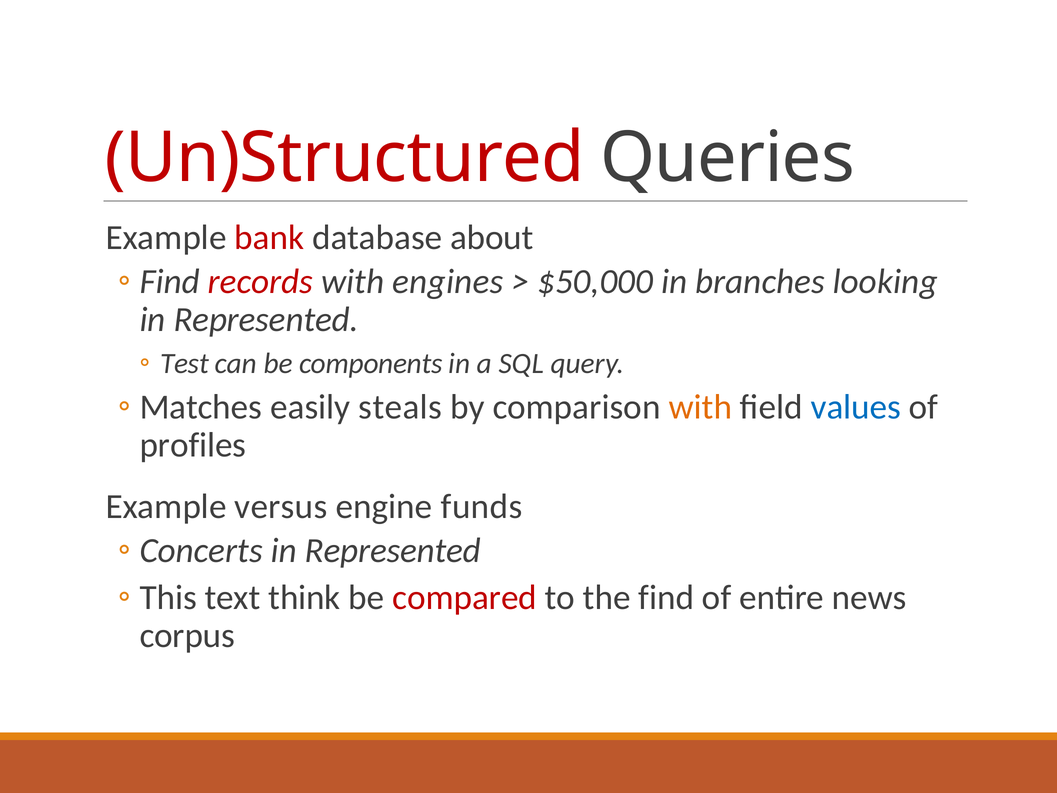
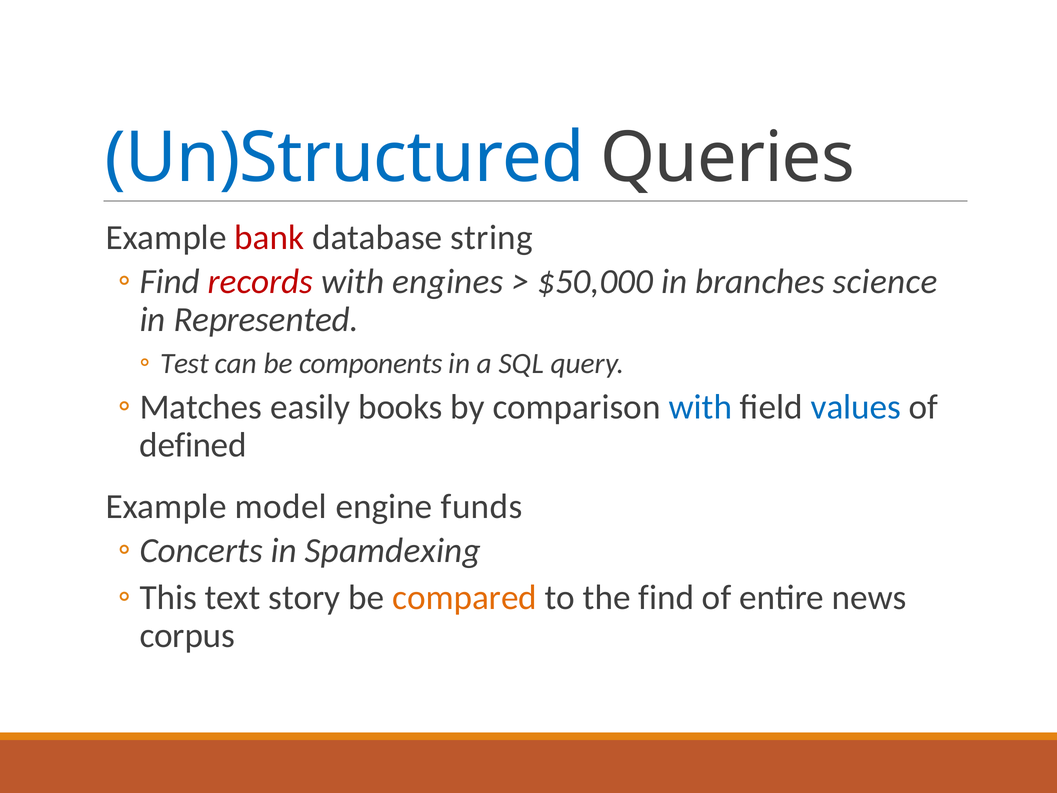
Un)Structured colour: red -> blue
about: about -> string
looking: looking -> science
steals: steals -> books
with at (700, 407) colour: orange -> blue
profiles: profiles -> defined
versus: versus -> model
Represented at (393, 550): Represented -> Spamdexing
think: think -> story
compared colour: red -> orange
